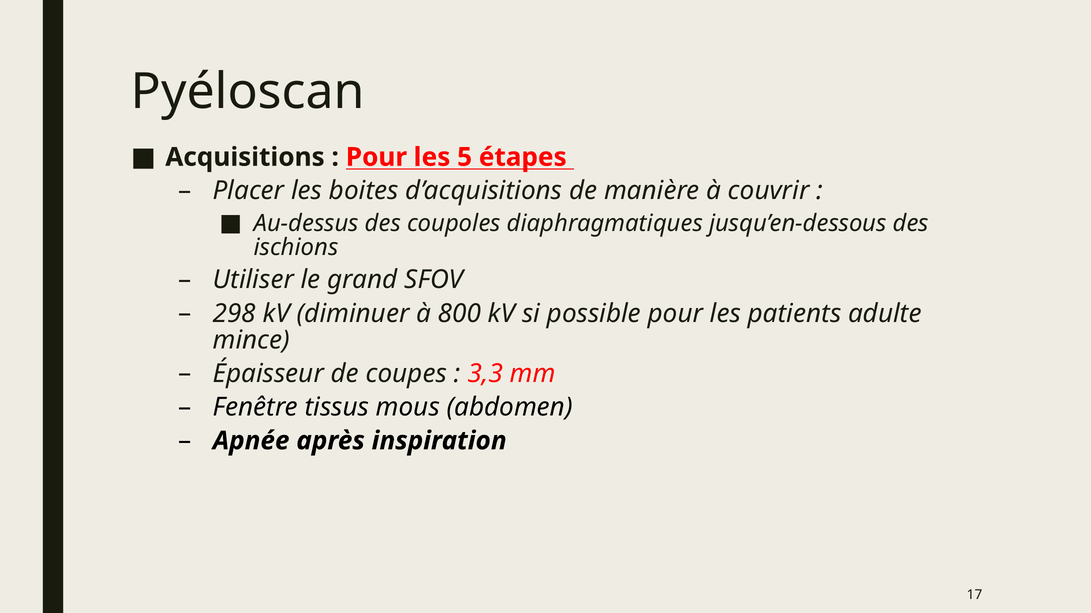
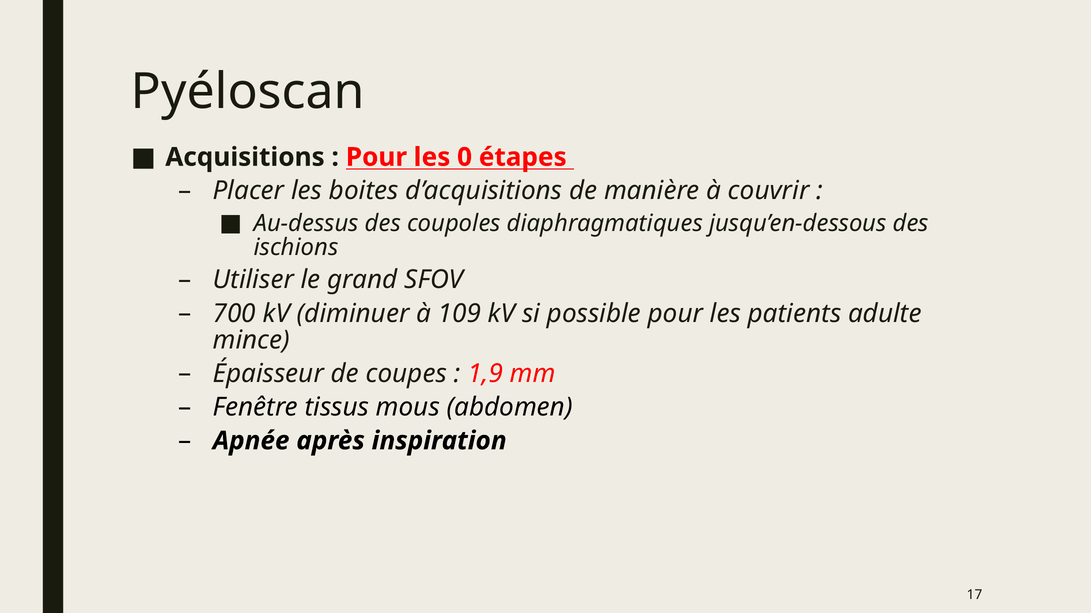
5: 5 -> 0
298: 298 -> 700
800: 800 -> 109
3,3: 3,3 -> 1,9
